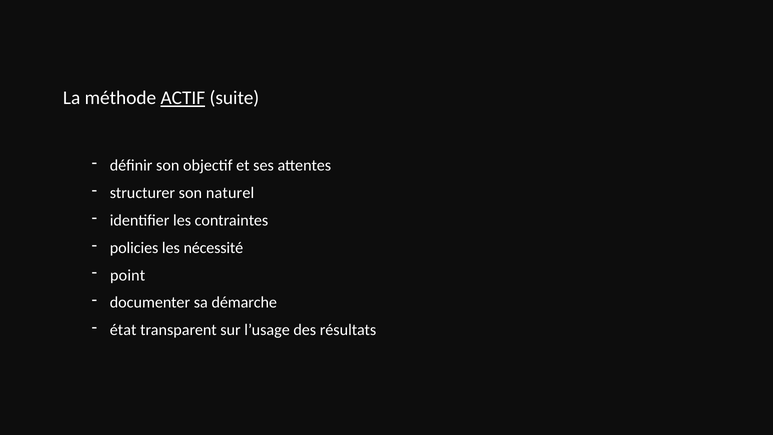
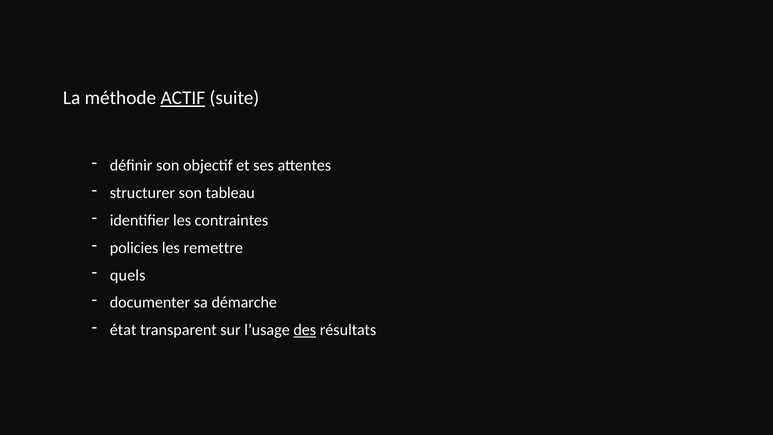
naturel: naturel -> tableau
nécessité: nécessité -> remettre
point: point -> quels
des underline: none -> present
